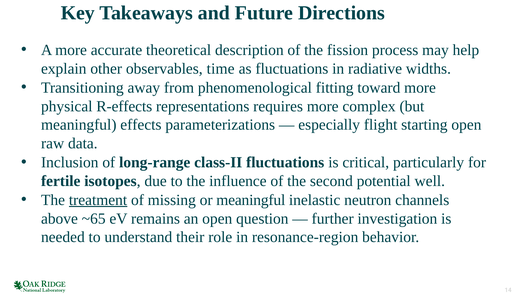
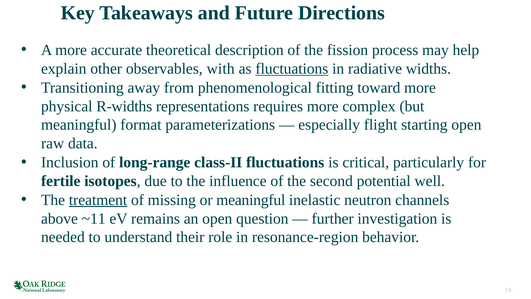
time: time -> with
fluctuations at (292, 69) underline: none -> present
R-effects: R-effects -> R-widths
effects: effects -> format
~65: ~65 -> ~11
